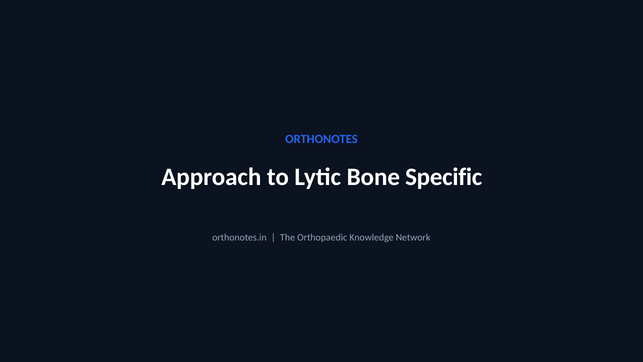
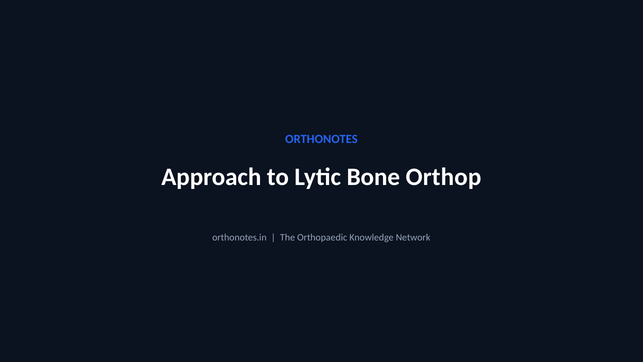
Specific: Specific -> Orthop
